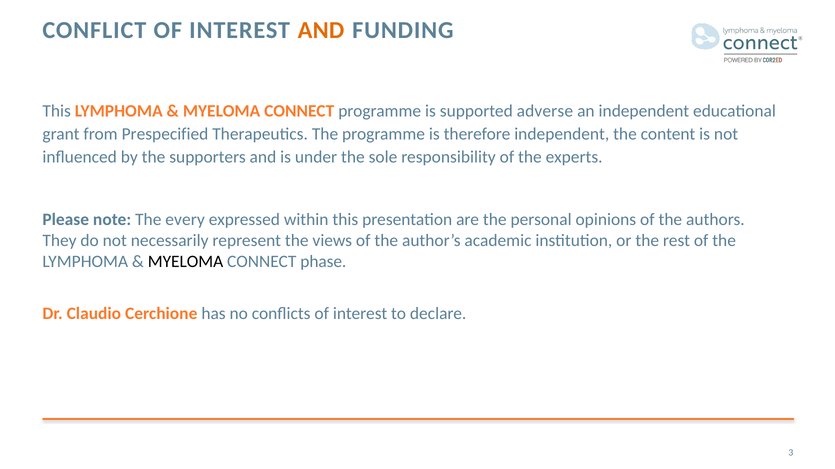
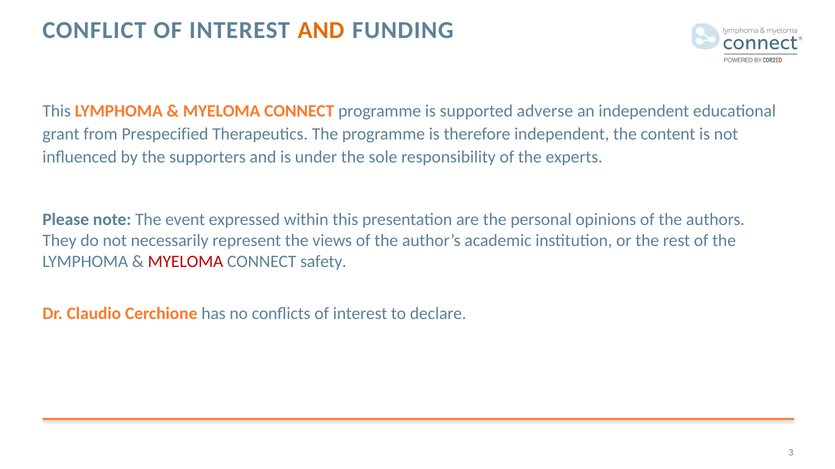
every: every -> event
MYELOMA at (186, 262) colour: black -> red
phase: phase -> safety
